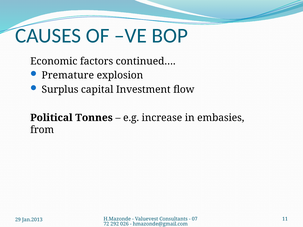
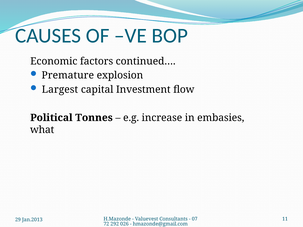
Surplus: Surplus -> Largest
from: from -> what
